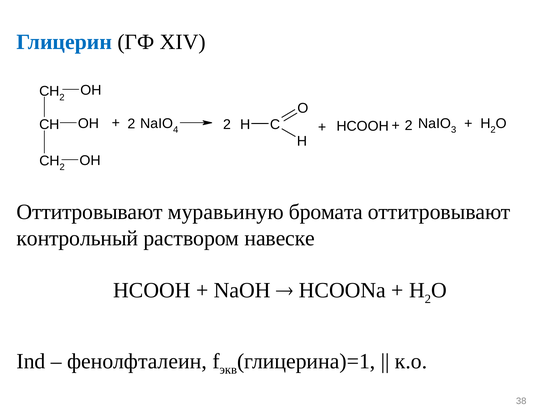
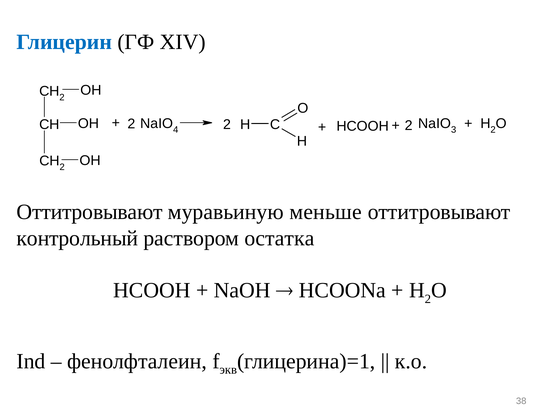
бромата: бромата -> меньше
навеске: навеске -> остатка
